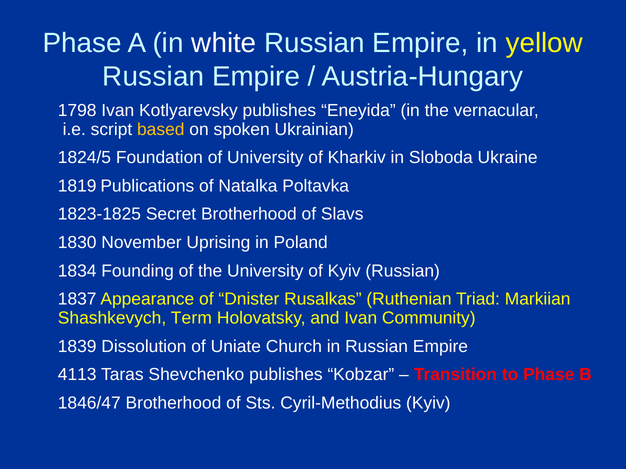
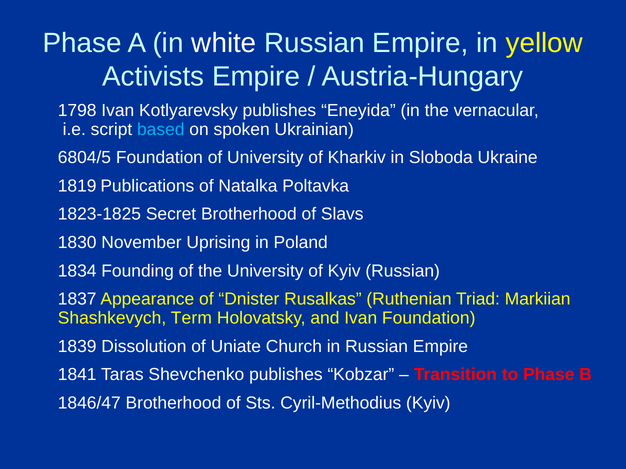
Russian at (153, 77): Russian -> Activists
based colour: yellow -> light blue
1824/5: 1824/5 -> 6804/5
Ivan Community: Community -> Foundation
4113: 4113 -> 1841
